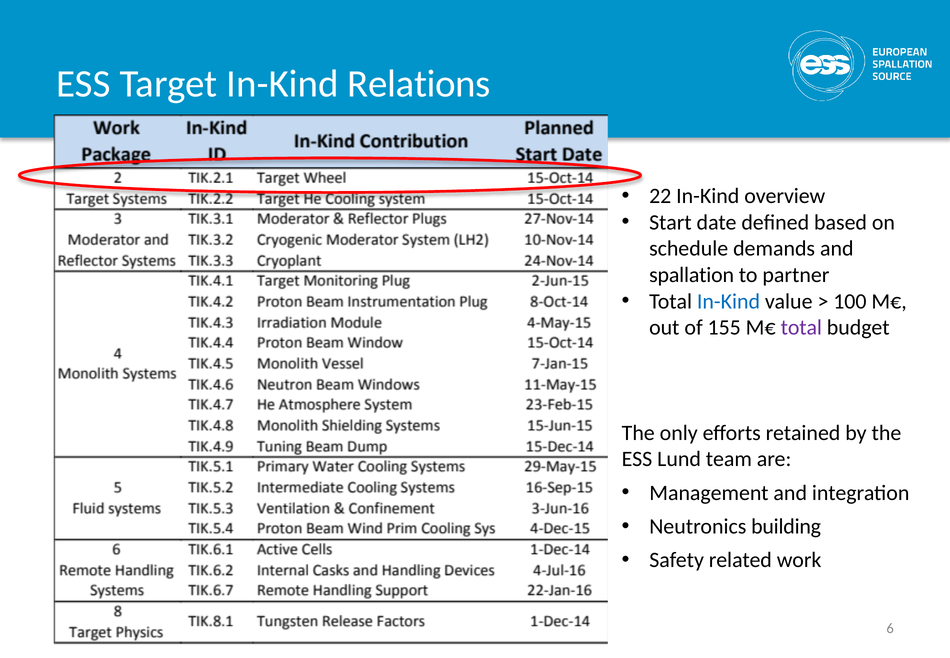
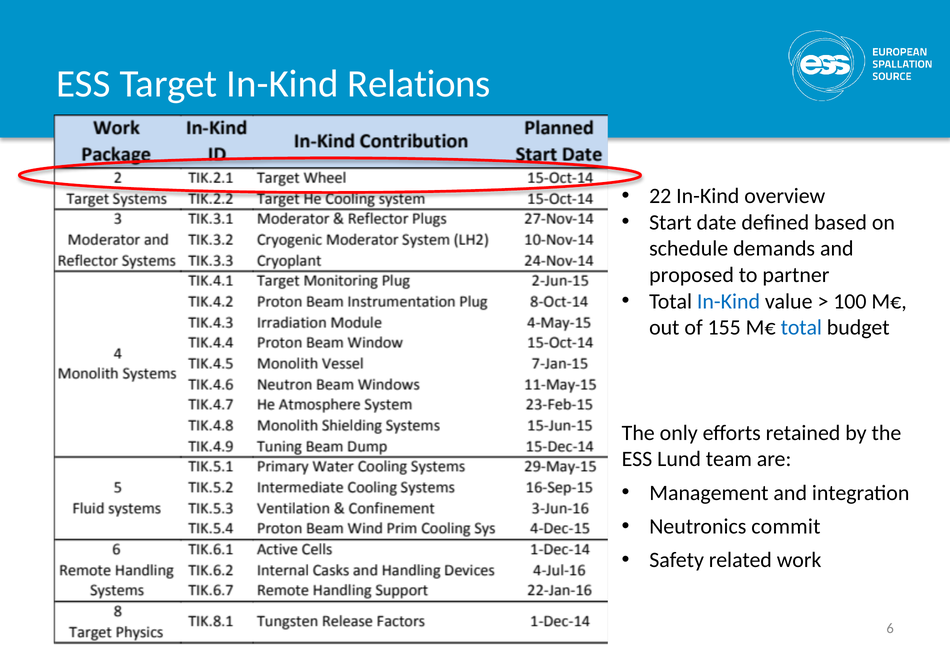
spallation: spallation -> proposed
total at (801, 327) colour: purple -> blue
building: building -> commit
